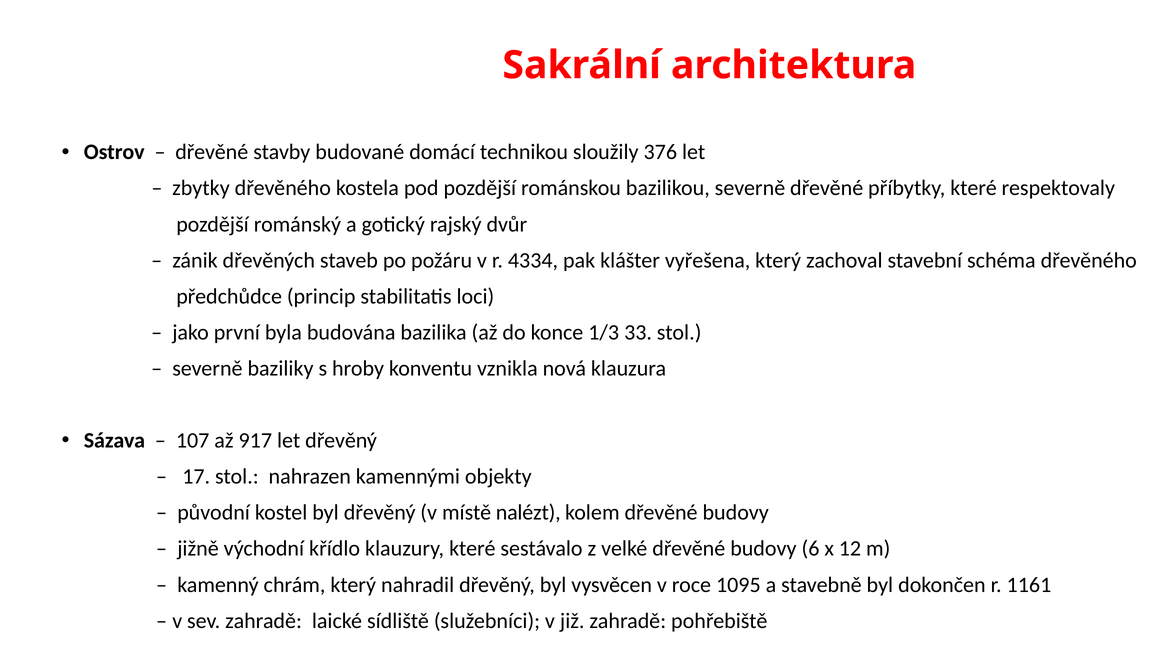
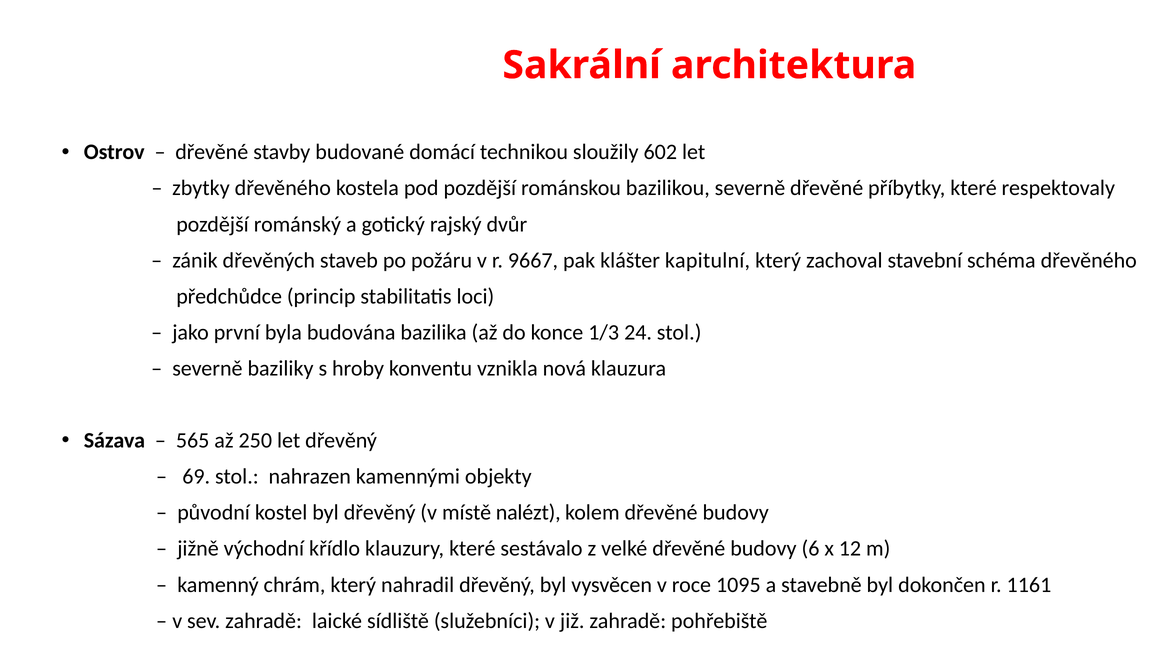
376: 376 -> 602
4334: 4334 -> 9667
vyřešena: vyřešena -> kapitulní
33: 33 -> 24
107: 107 -> 565
917: 917 -> 250
17: 17 -> 69
